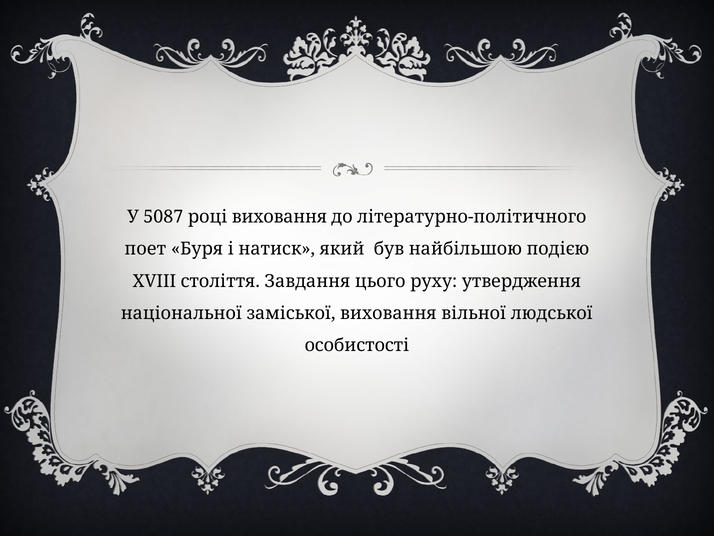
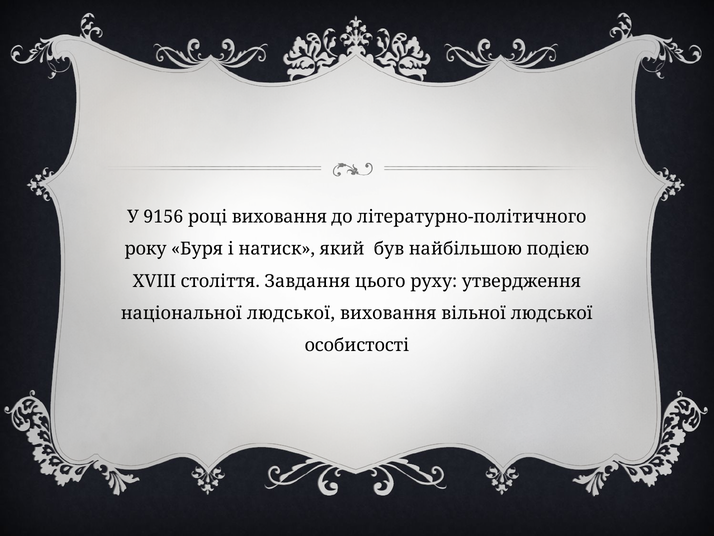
5087: 5087 -> 9156
поет: поет -> року
національної заміської: заміської -> людської
